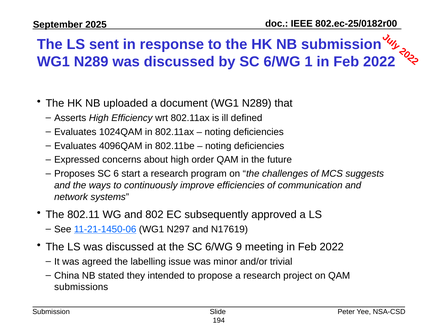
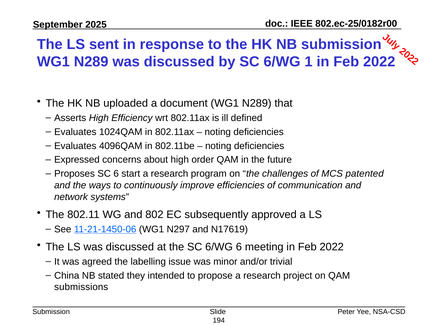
suggests: suggests -> patented
6/WG 9: 9 -> 6
